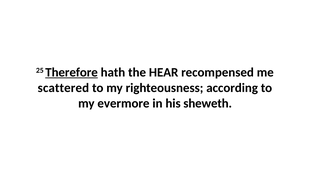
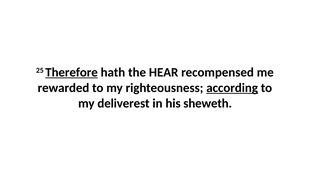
scattered: scattered -> rewarded
according underline: none -> present
evermore: evermore -> deliverest
